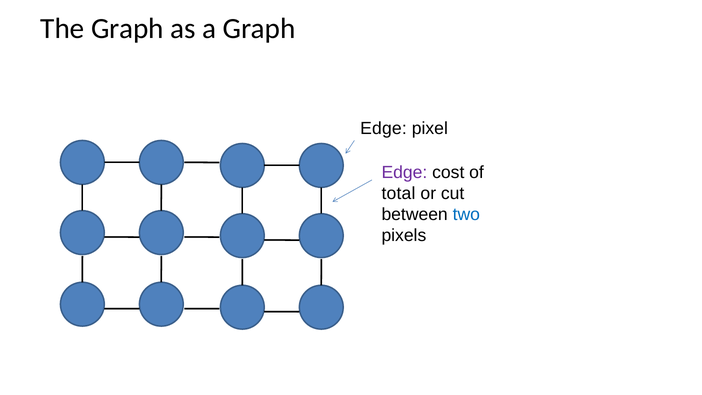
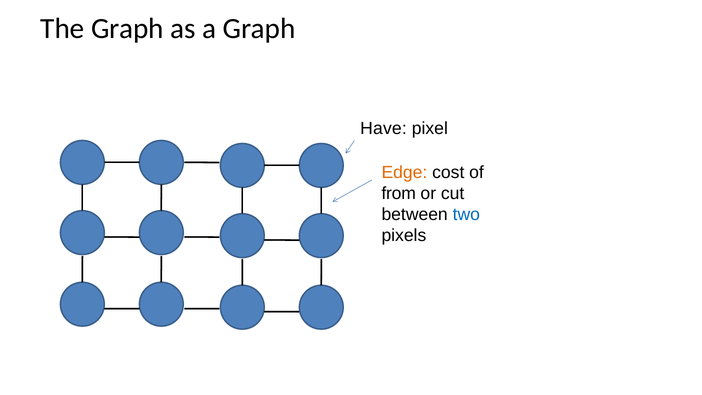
Edge at (383, 128): Edge -> Have
Edge at (404, 172) colour: purple -> orange
total: total -> from
